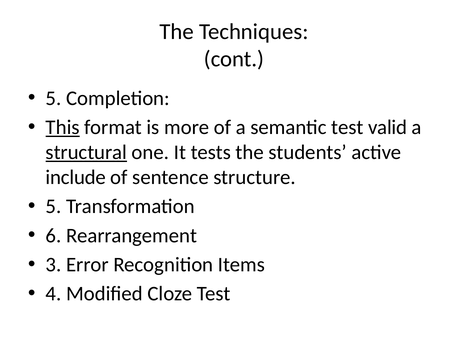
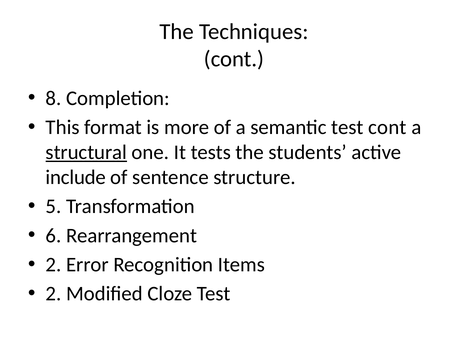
5 at (54, 98): 5 -> 8
This underline: present -> none
test valid: valid -> cont
3 at (54, 265): 3 -> 2
4 at (54, 294): 4 -> 2
